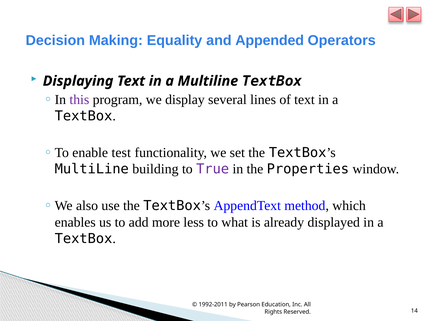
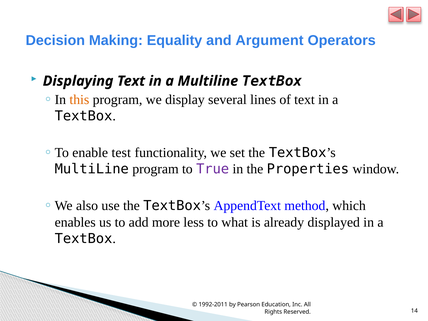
Appended: Appended -> Argument
this colour: purple -> orange
MultiLine building: building -> program
